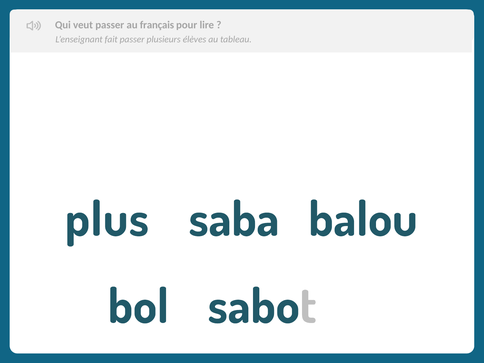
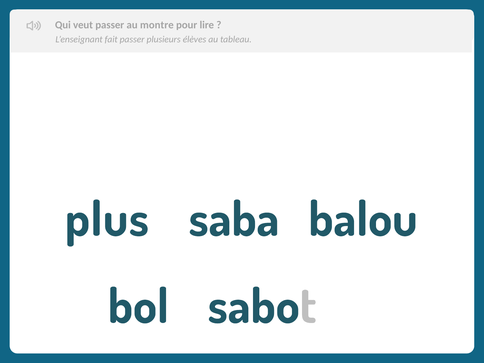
au français: français -> montre
